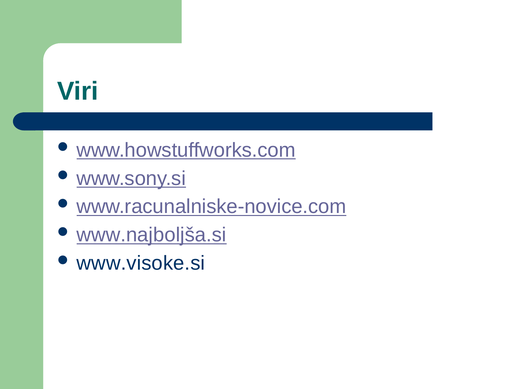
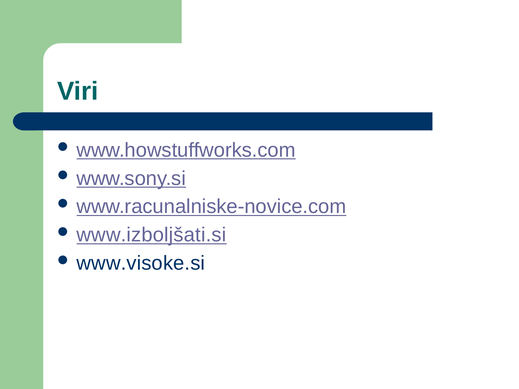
www.najboljša.si: www.najboljša.si -> www.izboljšati.si
